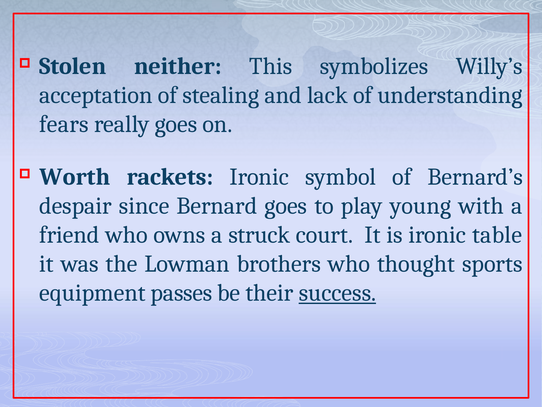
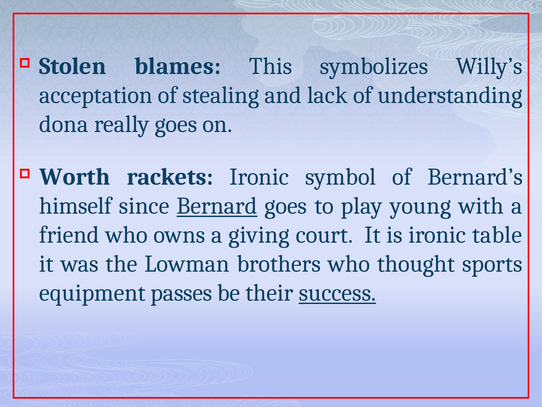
neither: neither -> blames
fears: fears -> dona
despair: despair -> himself
Bernard underline: none -> present
struck: struck -> giving
